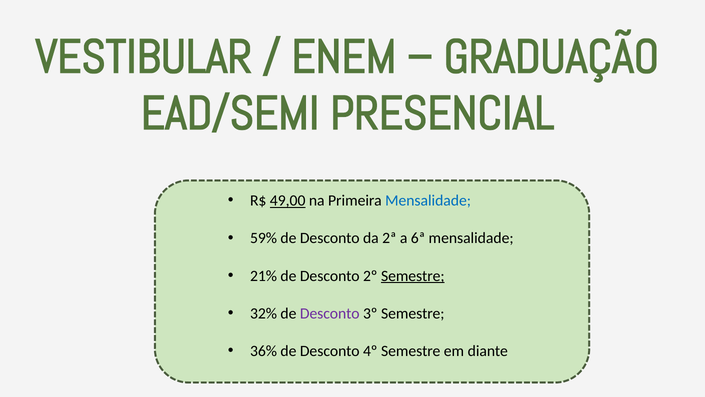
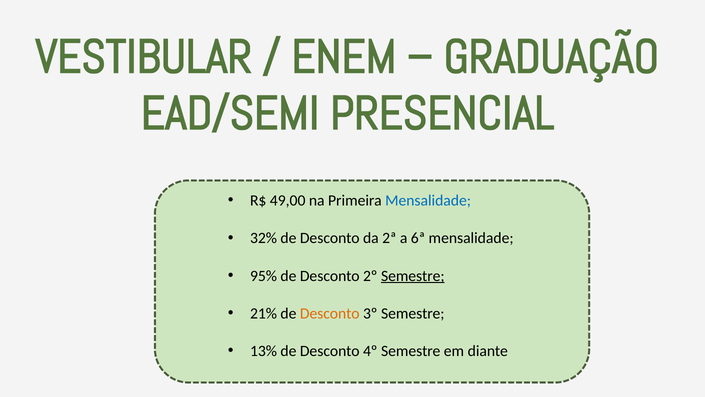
49,00 underline: present -> none
59%: 59% -> 32%
21%: 21% -> 95%
32%: 32% -> 21%
Desconto at (330, 313) colour: purple -> orange
36%: 36% -> 13%
